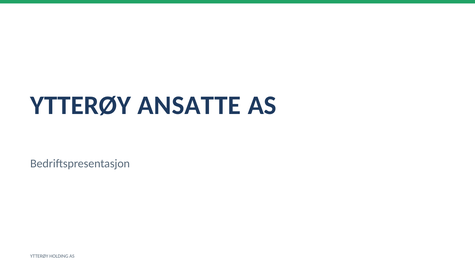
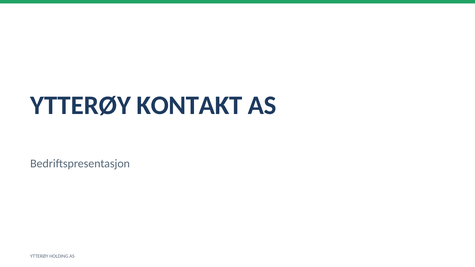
ANSATTE: ANSATTE -> KONTAKT
